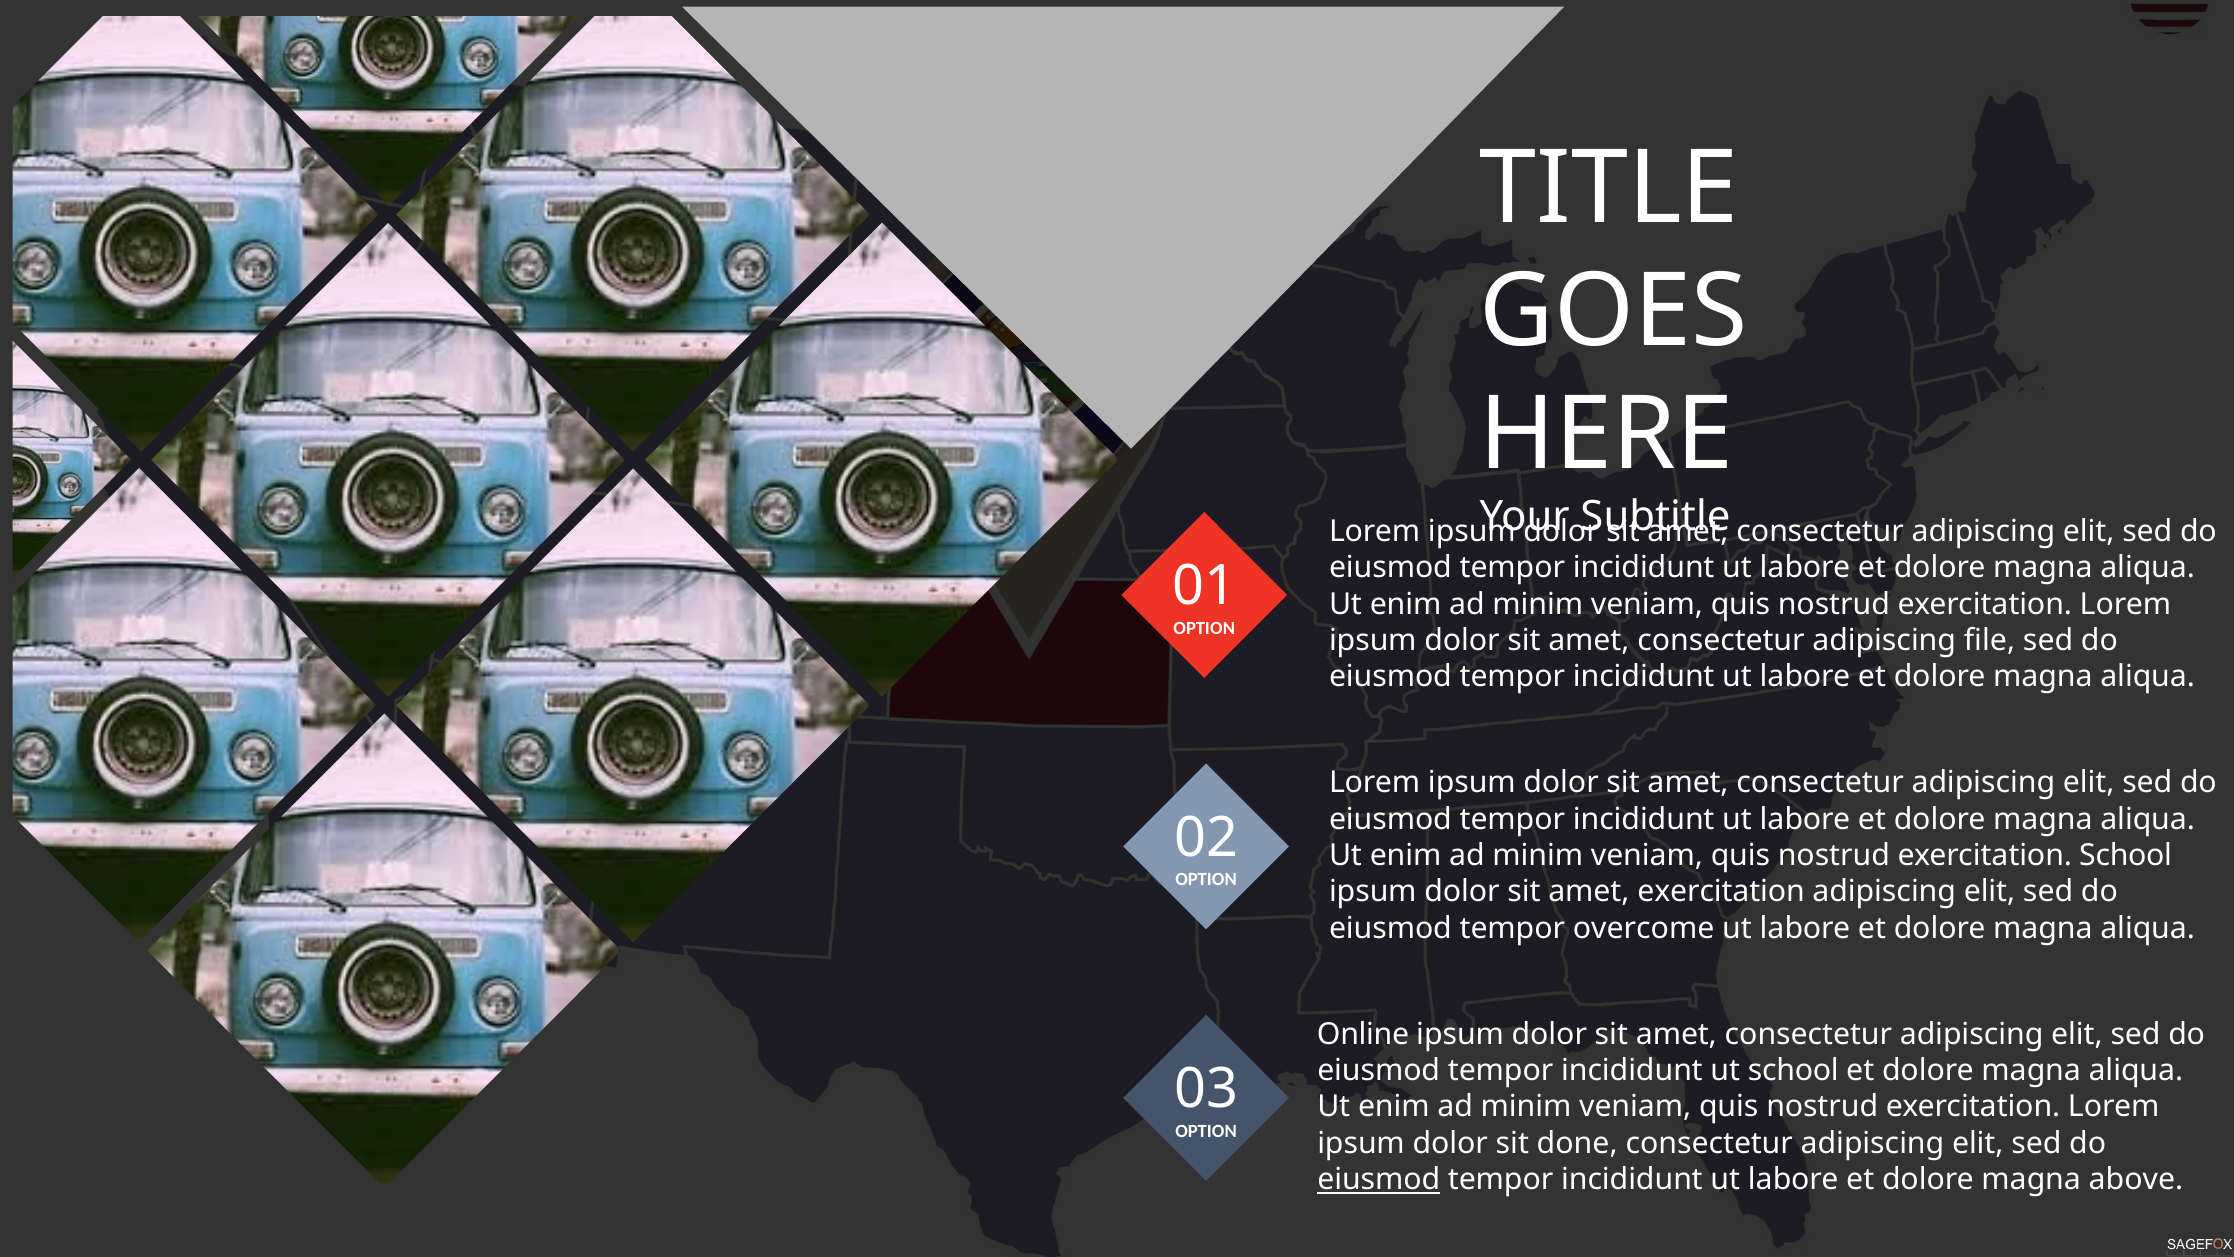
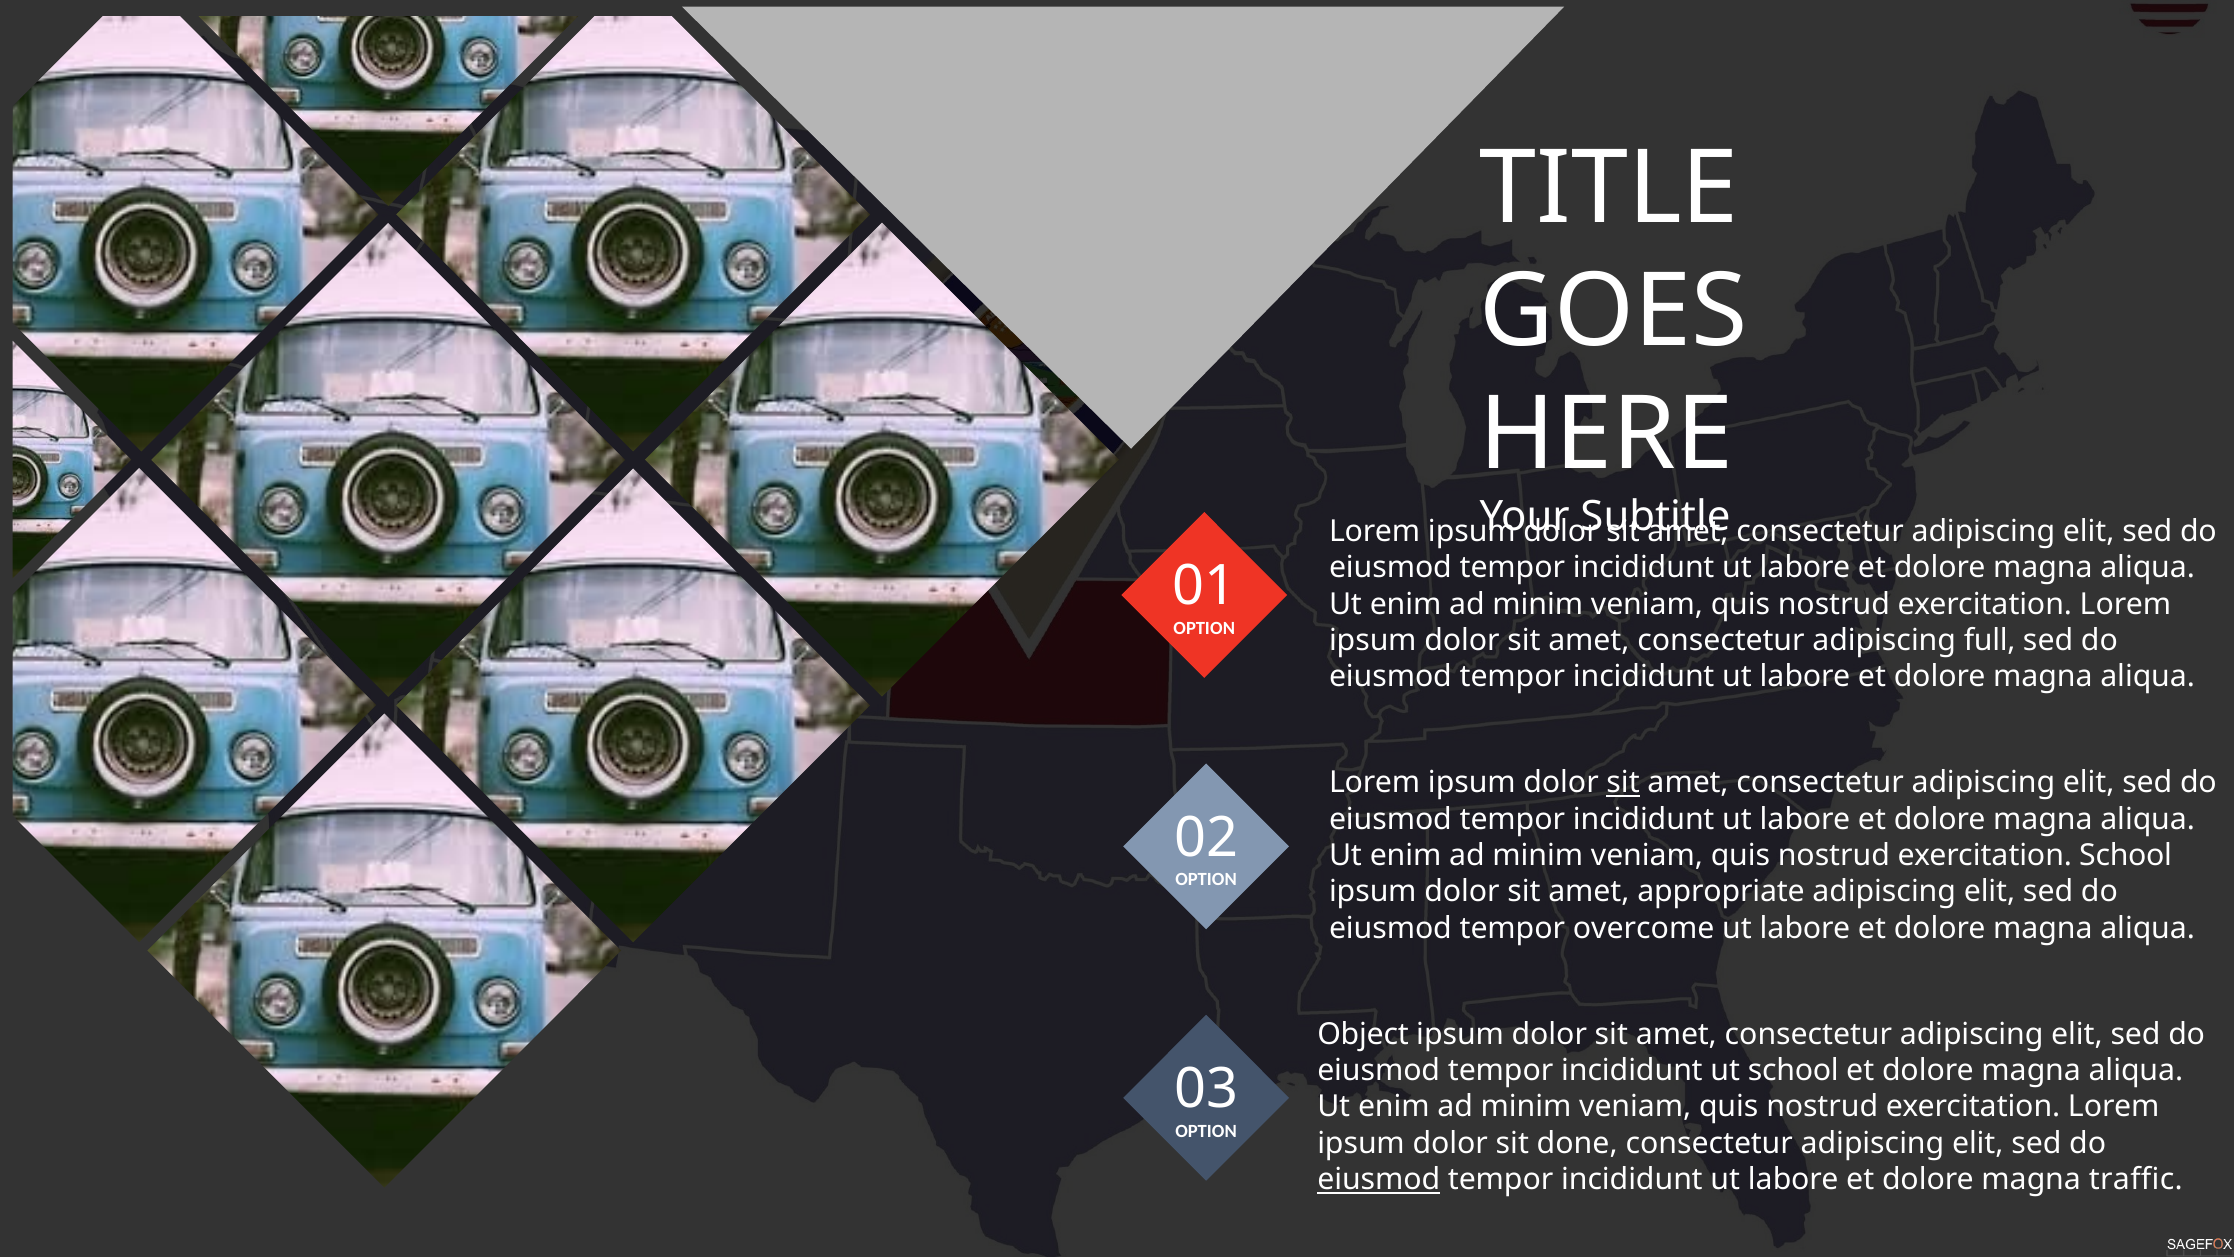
file: file -> full
sit at (1623, 782) underline: none -> present
amet exercitation: exercitation -> appropriate
Online: Online -> Object
above: above -> traffic
